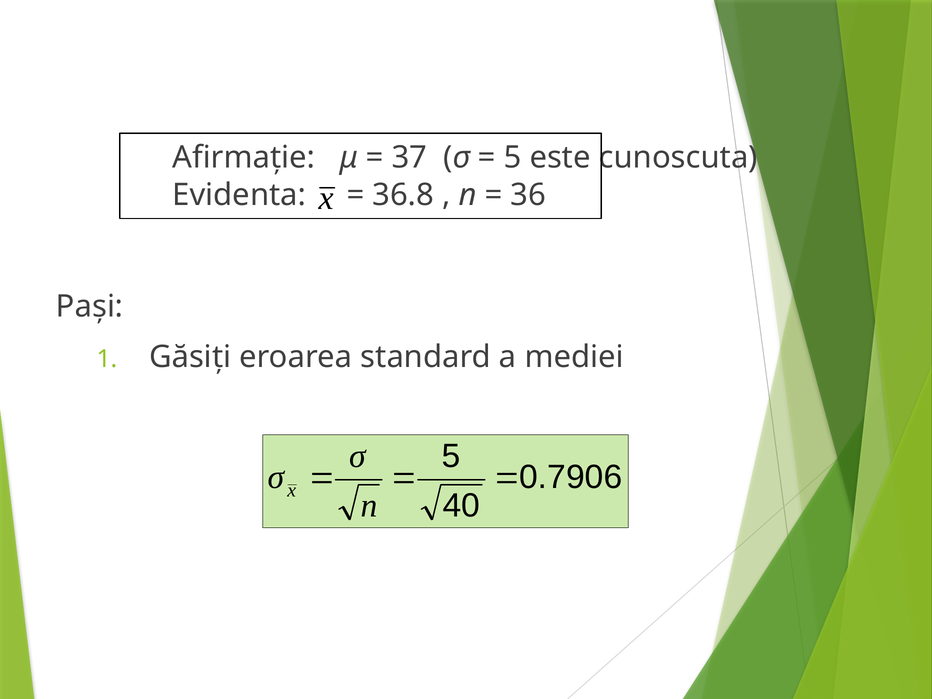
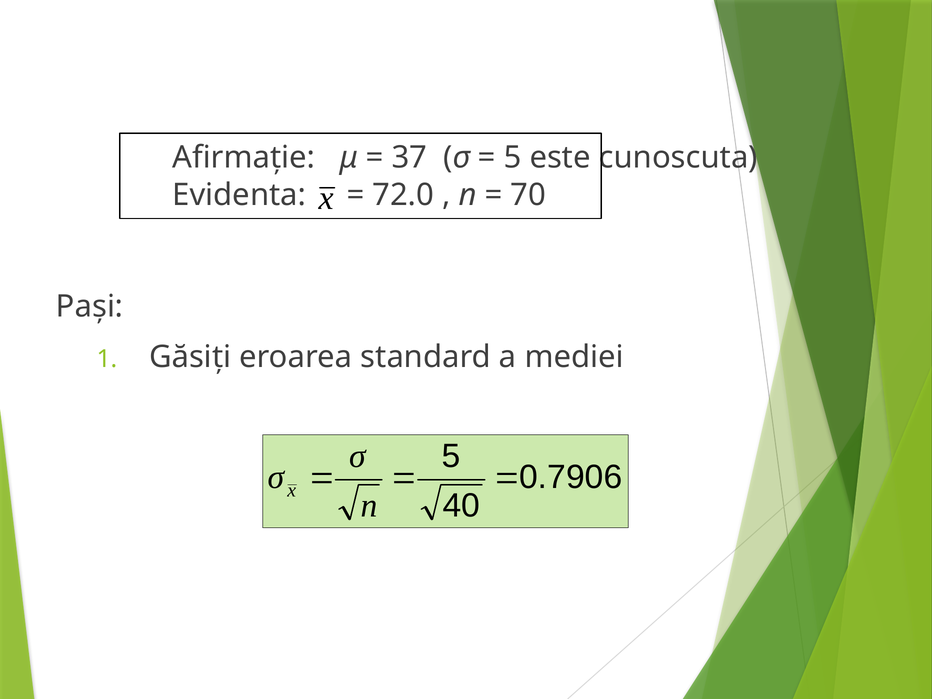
36.8: 36.8 -> 72.0
36: 36 -> 70
